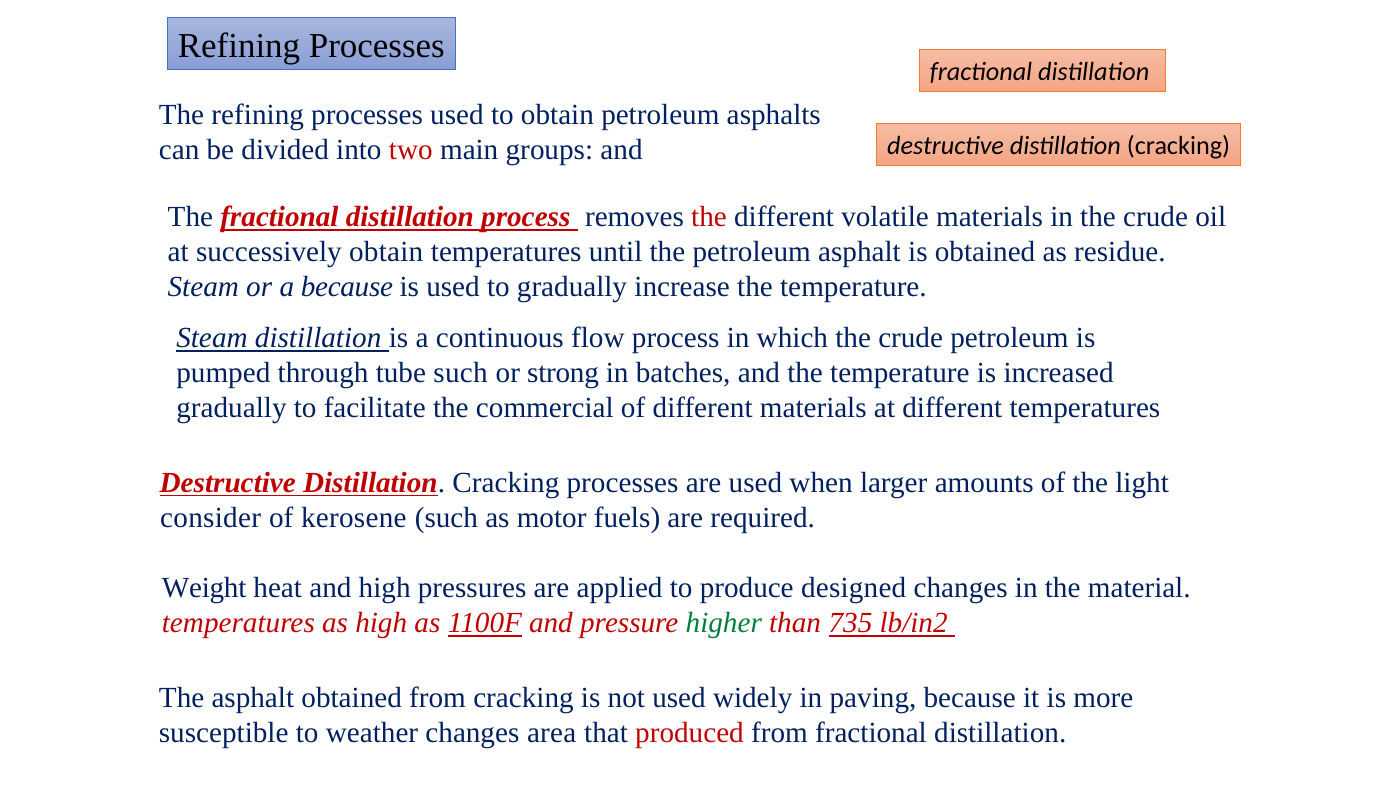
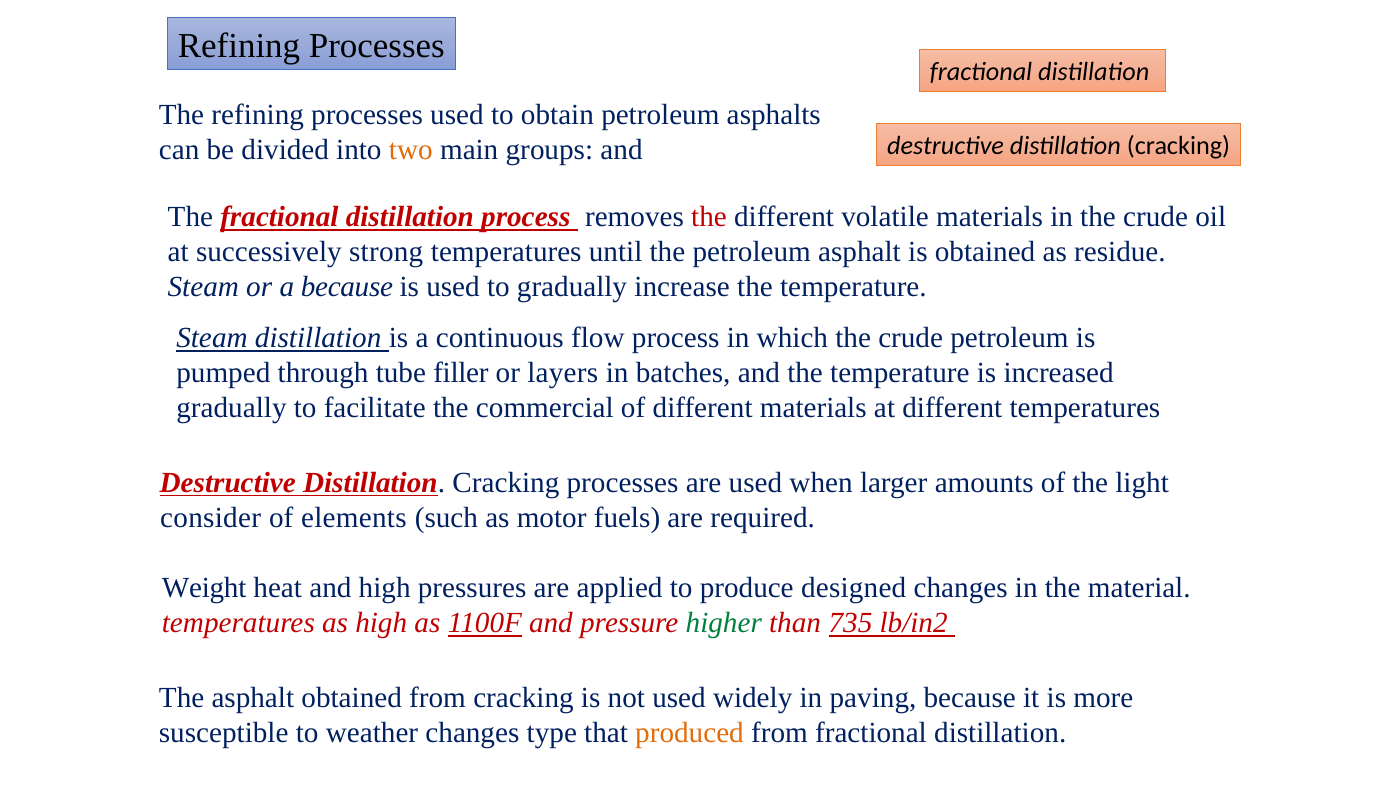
two colour: red -> orange
successively obtain: obtain -> strong
tube such: such -> filler
strong: strong -> layers
kerosene: kerosene -> elements
area: area -> type
produced colour: red -> orange
